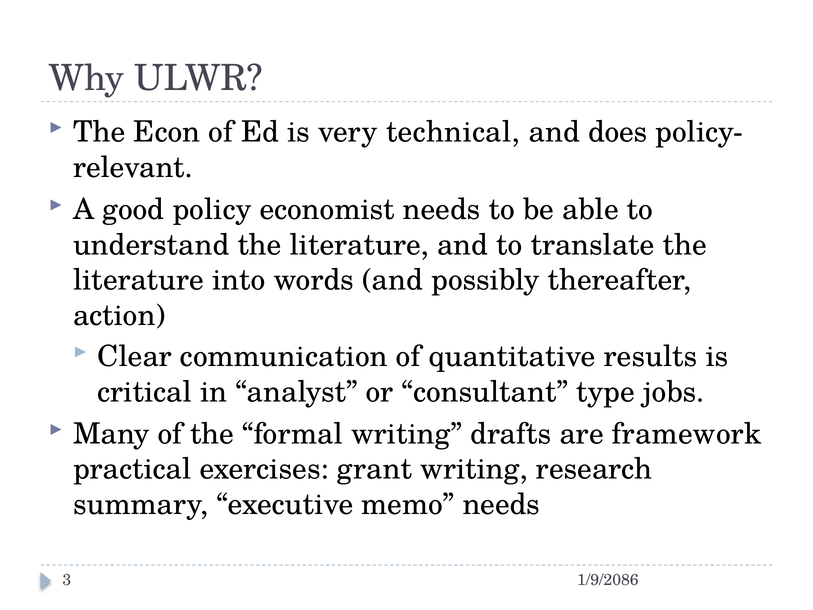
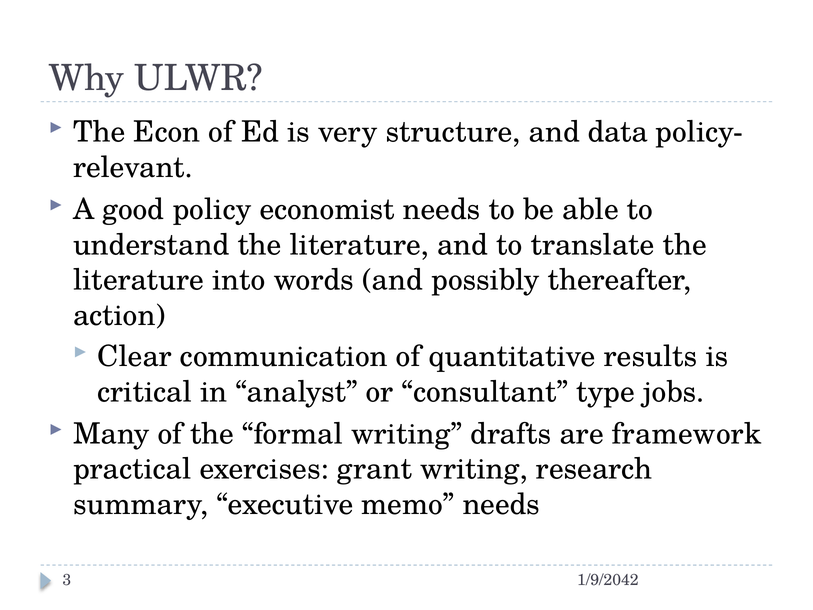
technical: technical -> structure
does: does -> data
1/9/2086: 1/9/2086 -> 1/9/2042
